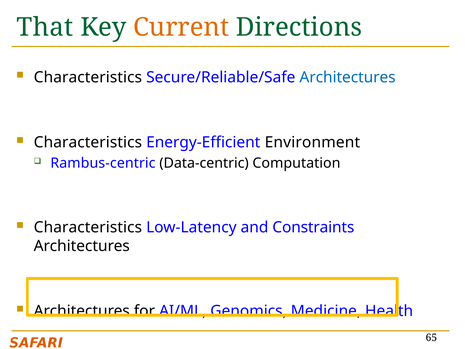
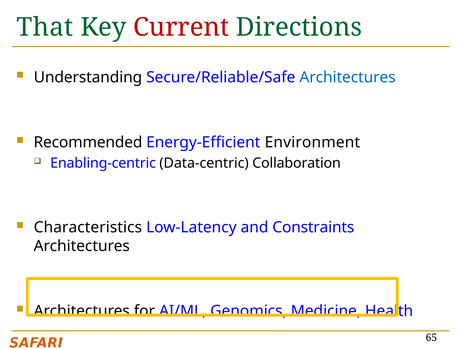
Current colour: orange -> red
Characteristics at (88, 77): Characteristics -> Understanding
Characteristics at (88, 142): Characteristics -> Recommended
Rambus-centric: Rambus-centric -> Enabling-centric
Computation: Computation -> Collaboration
